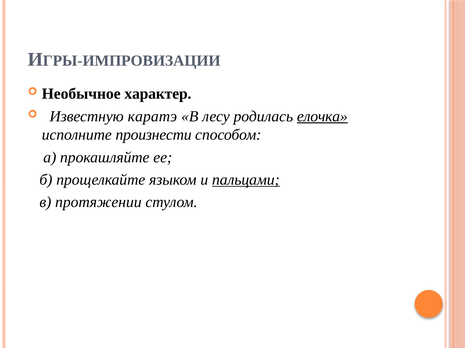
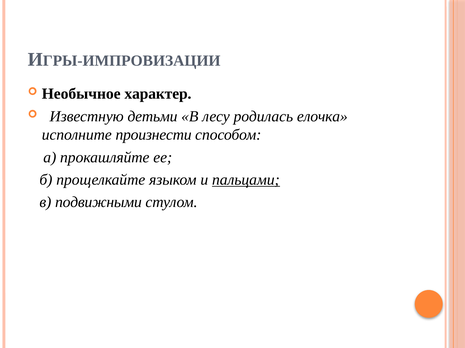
каратэ: каратэ -> детьми
елочка underline: present -> none
протяжении: протяжении -> подвижными
